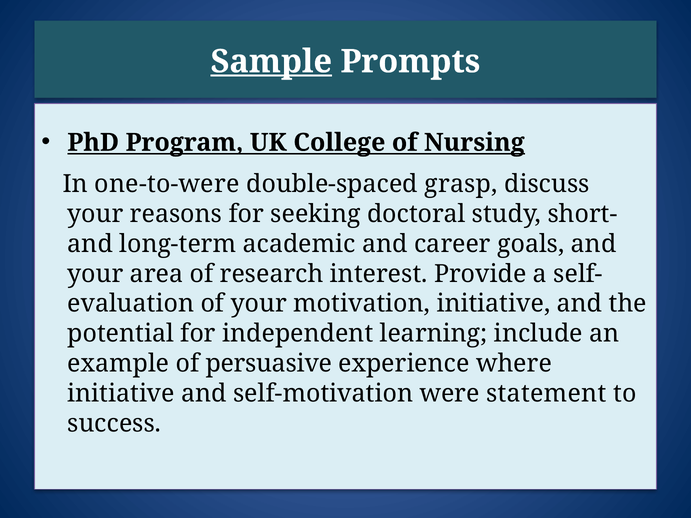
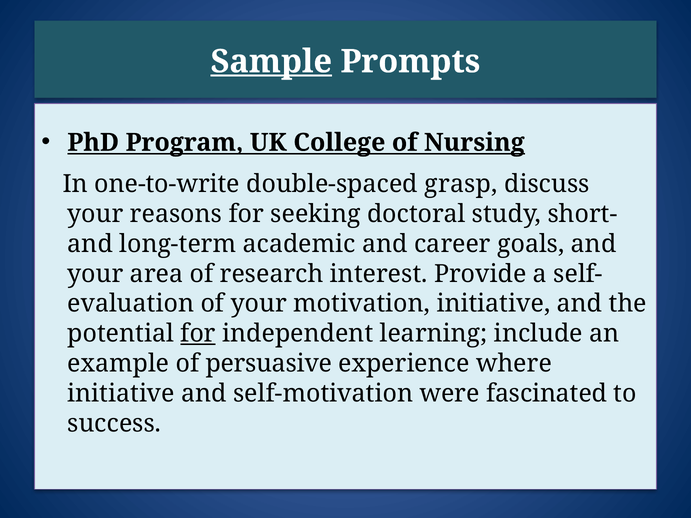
one-to-were: one-to-were -> one-to-write
for at (198, 334) underline: none -> present
statement: statement -> fascinated
